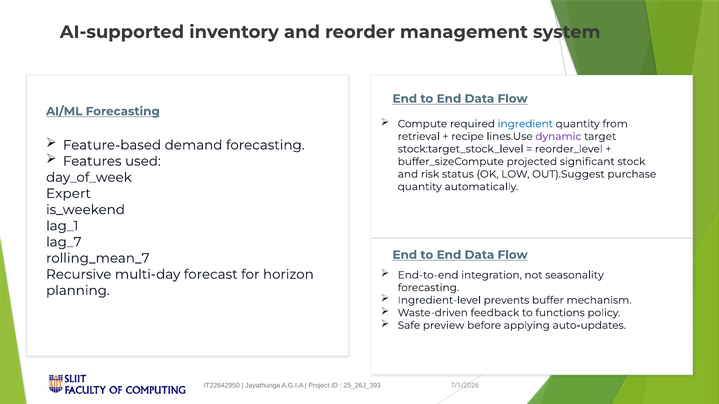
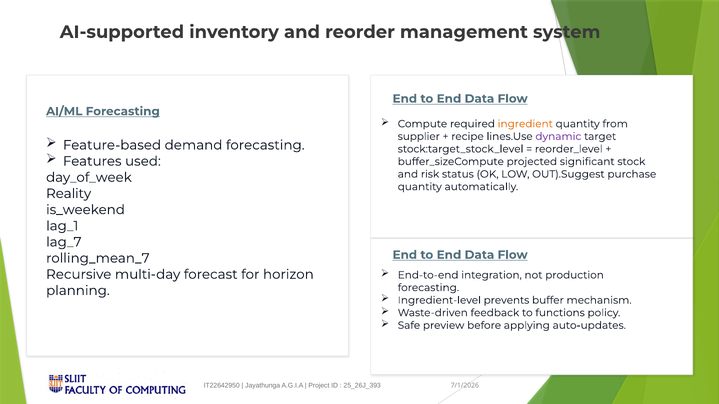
ingredient colour: blue -> orange
retrieval: retrieval -> supplier
Expert: Expert -> Reality
seasonality: seasonality -> production
